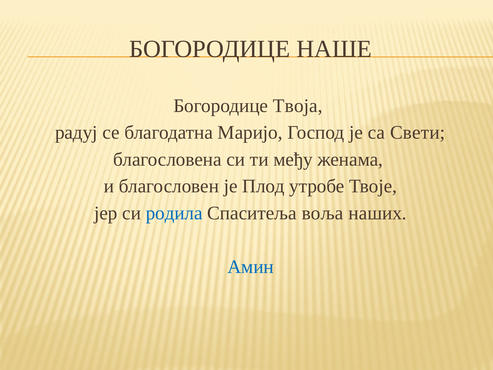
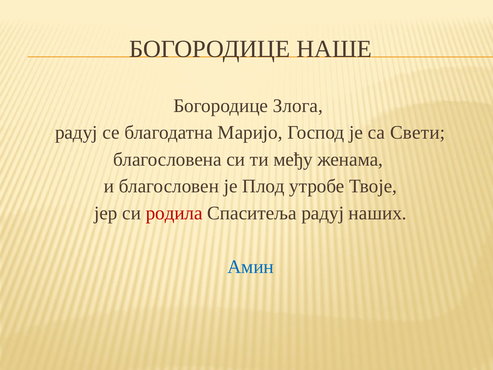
Твоја: Твоја -> Злога
родила colour: blue -> red
Спаситеља воља: воља -> радуј
